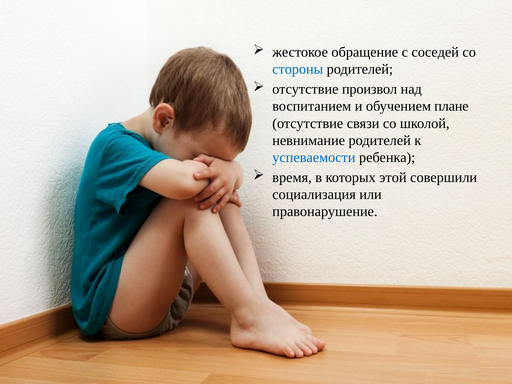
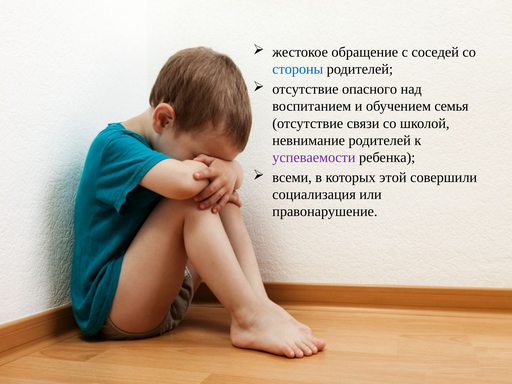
произвол: произвол -> опасного
плане: плане -> семья
успеваемости colour: blue -> purple
время: время -> всеми
